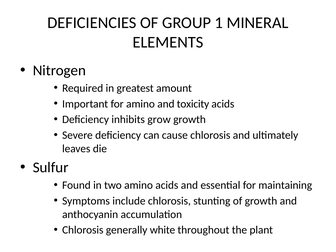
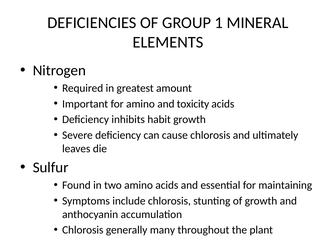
grow: grow -> habit
white: white -> many
